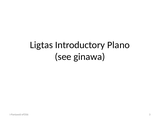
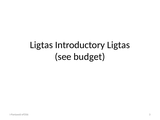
Introductory Plano: Plano -> Ligtas
ginawa: ginawa -> budget
